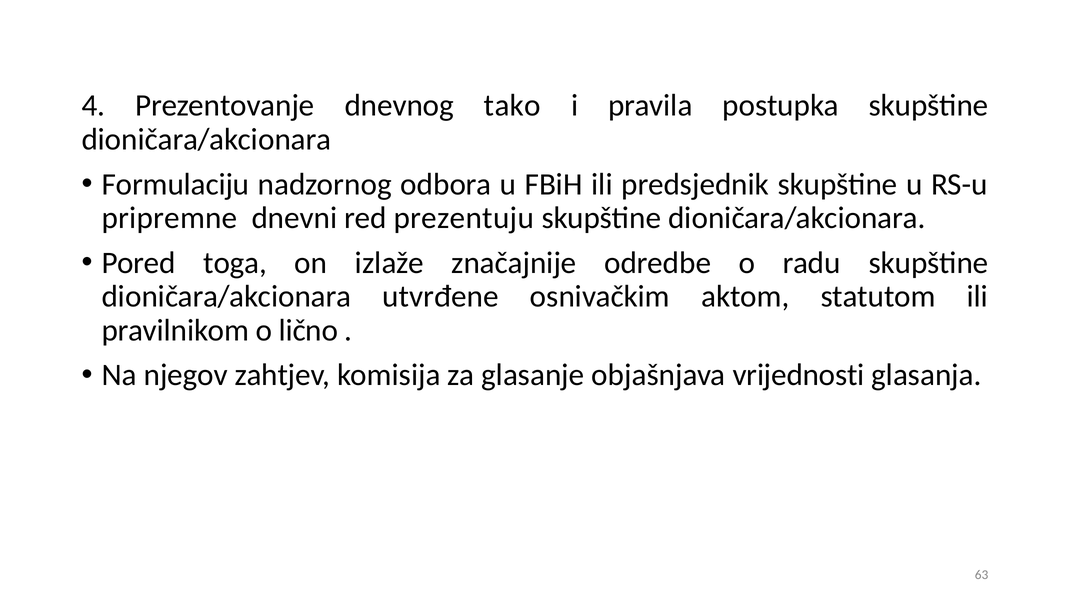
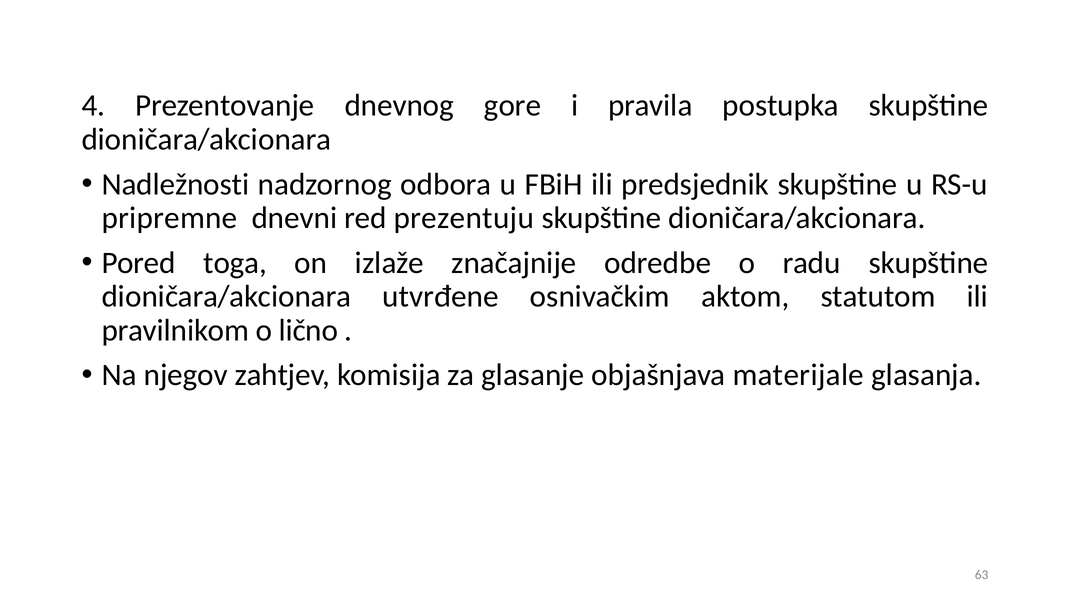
tako: tako -> gore
Formulaciju: Formulaciju -> Nadležnosti
vrijednosti: vrijednosti -> materijale
